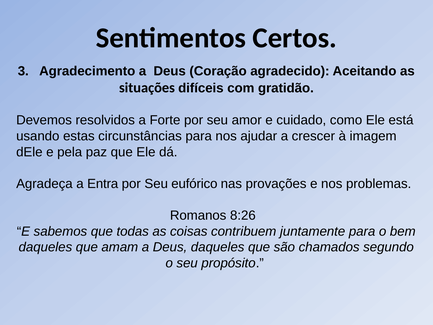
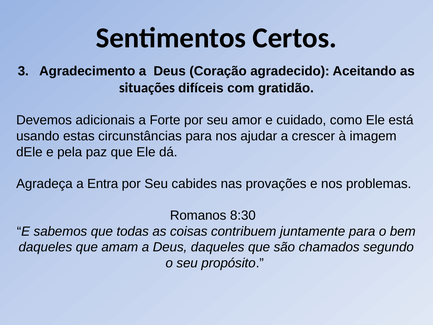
resolvidos: resolvidos -> adicionais
eufórico: eufórico -> cabides
8:26: 8:26 -> 8:30
